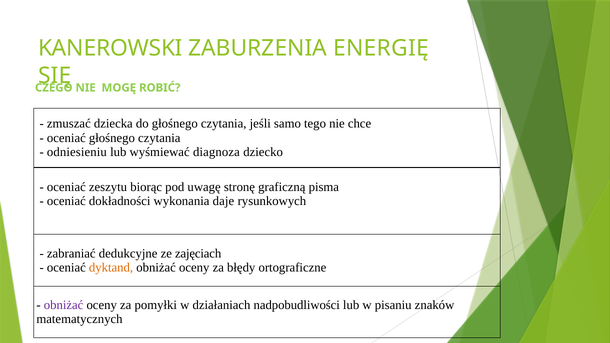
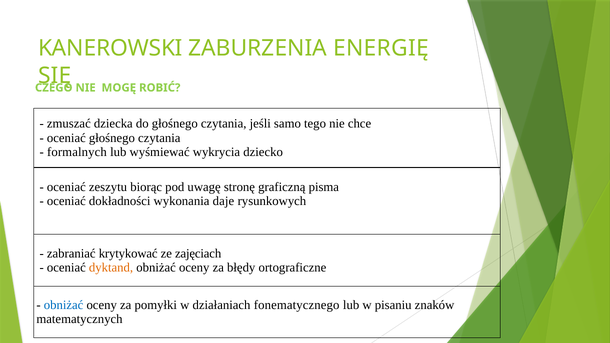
odniesieniu: odniesieniu -> formalnych
diagnoza: diagnoza -> wykrycia
dedukcyjne: dedukcyjne -> krytykować
obniżać at (64, 305) colour: purple -> blue
nadpobudliwości: nadpobudliwości -> fonematycznego
